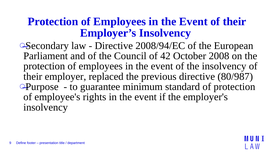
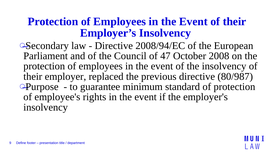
42: 42 -> 47
